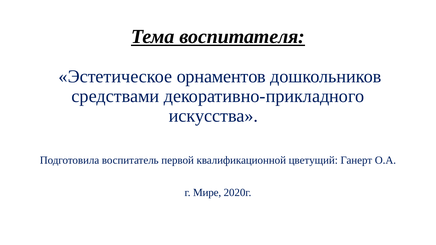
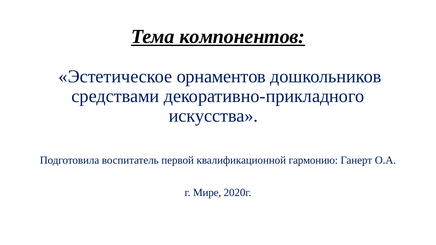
воспитателя: воспитателя -> компонентов
цветущий: цветущий -> гармонию
